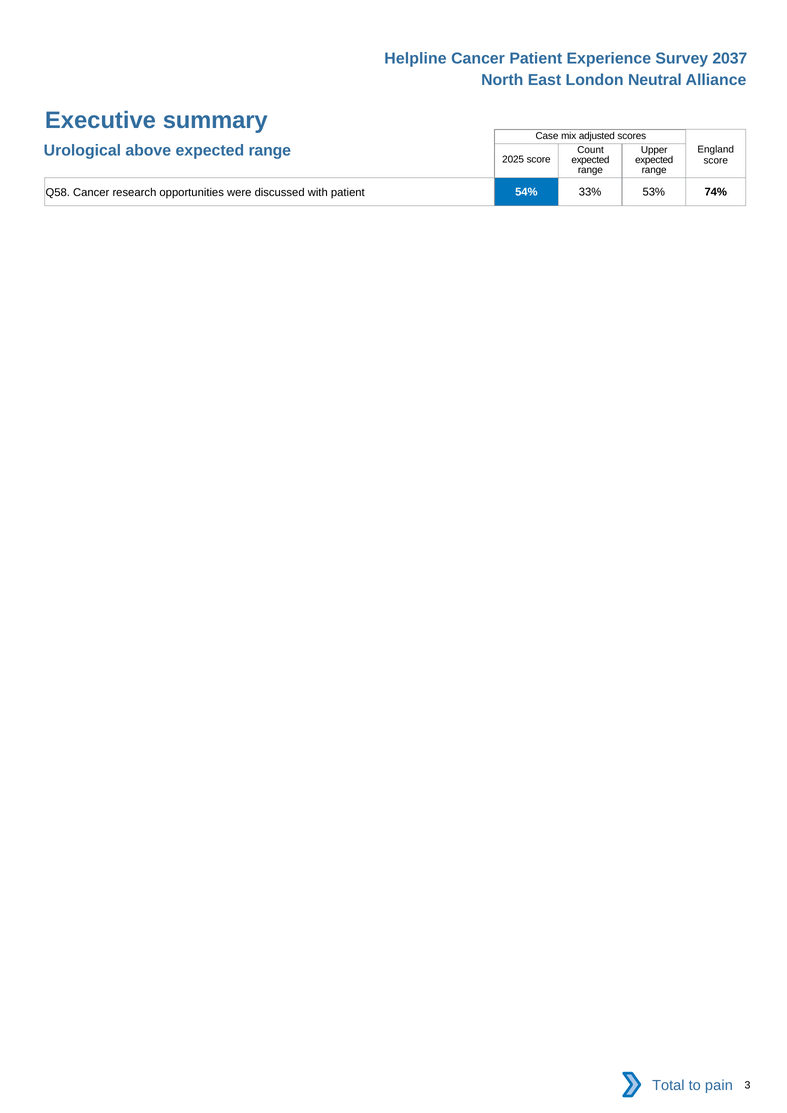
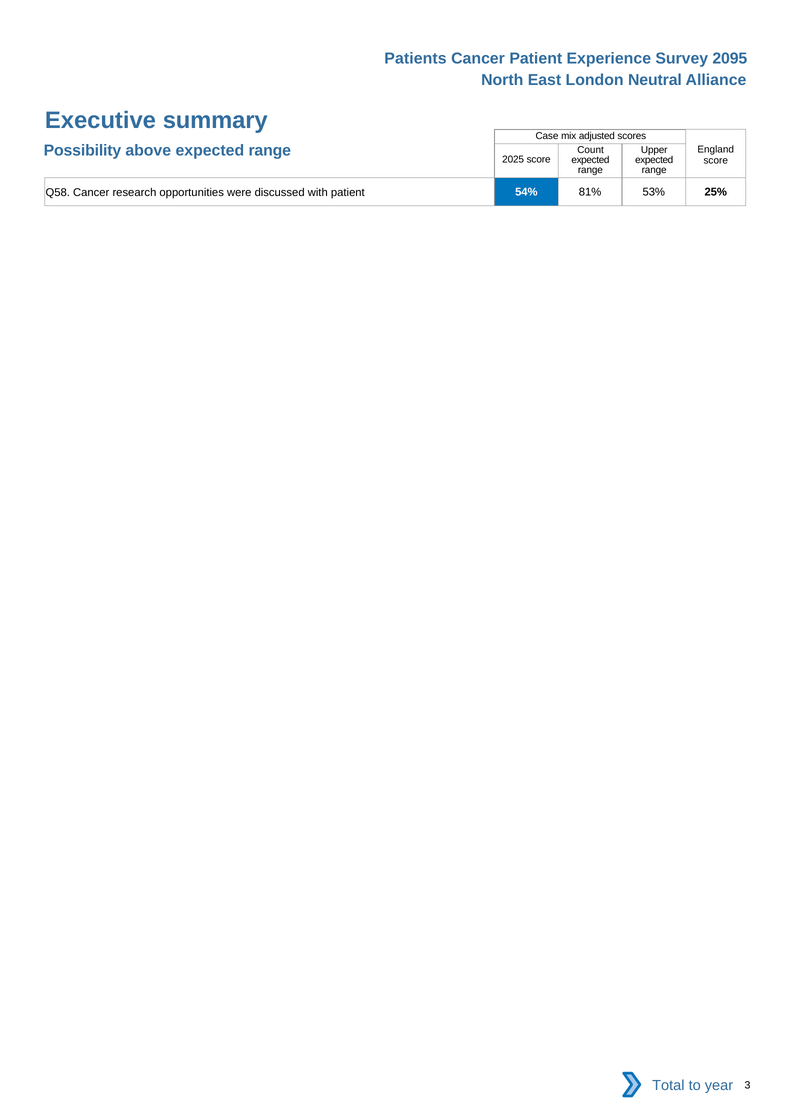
Helpline: Helpline -> Patients
2037: 2037 -> 2095
Urological: Urological -> Possibility
33%: 33% -> 81%
74%: 74% -> 25%
pain: pain -> year
